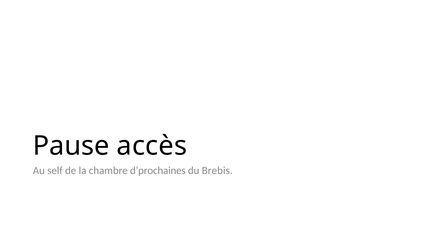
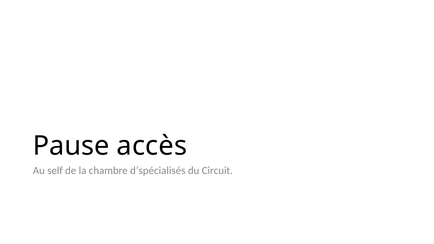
d’prochaines: d’prochaines -> d’spécialisés
Brebis: Brebis -> Circuit
